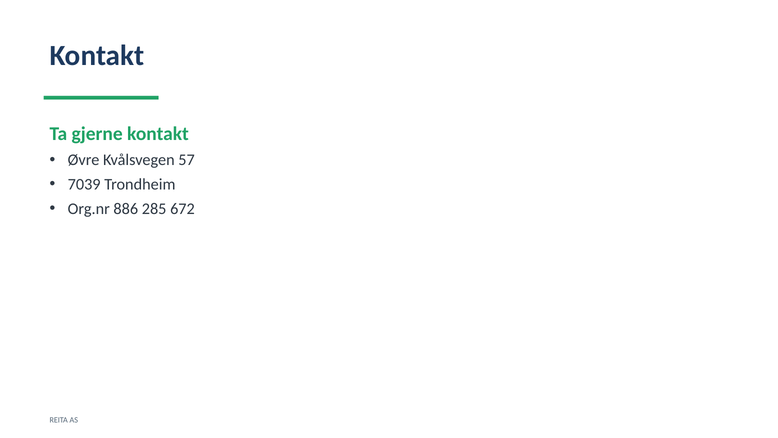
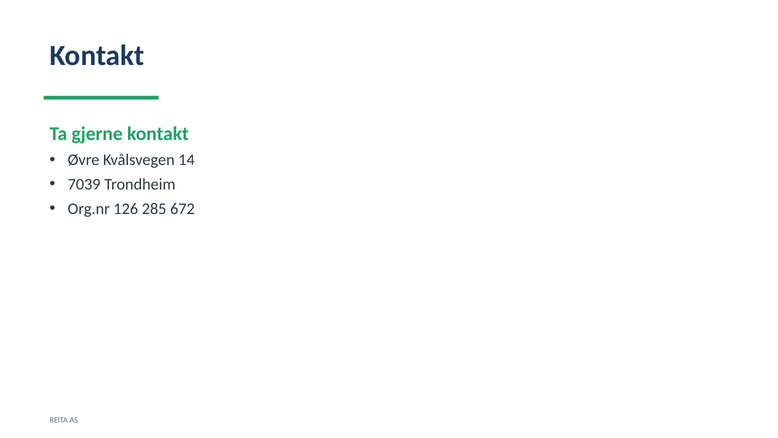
57: 57 -> 14
886: 886 -> 126
